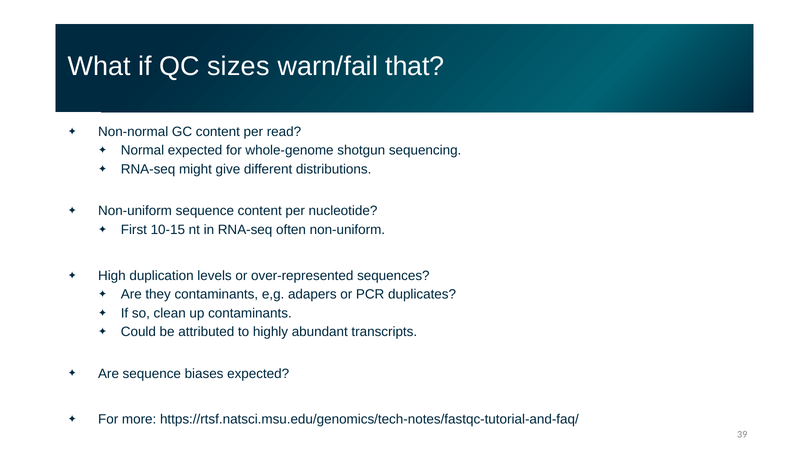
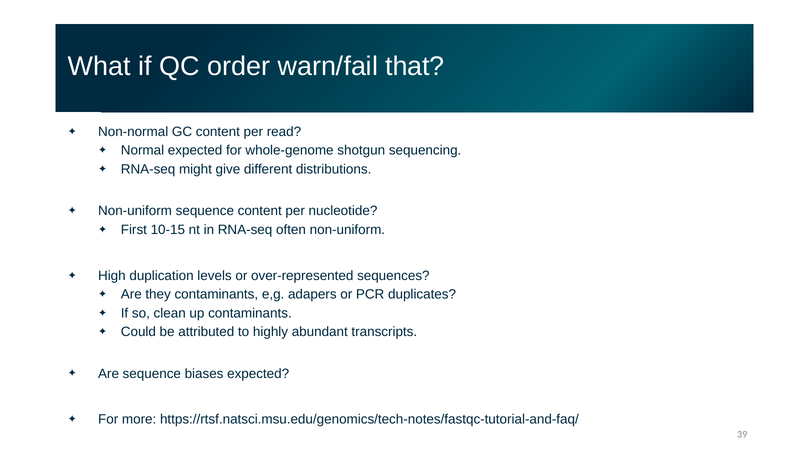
sizes: sizes -> order
